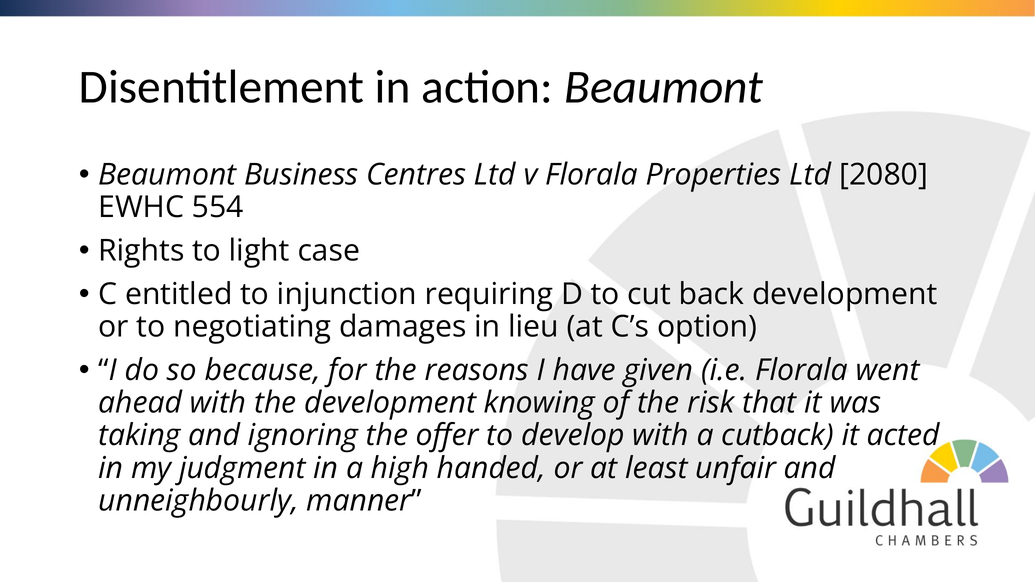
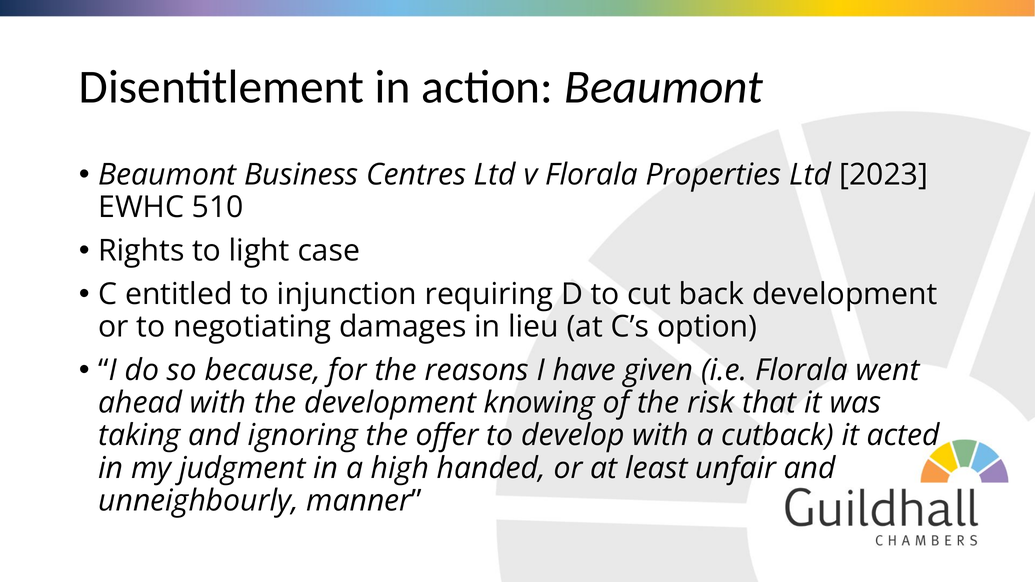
2080: 2080 -> 2023
554: 554 -> 510
